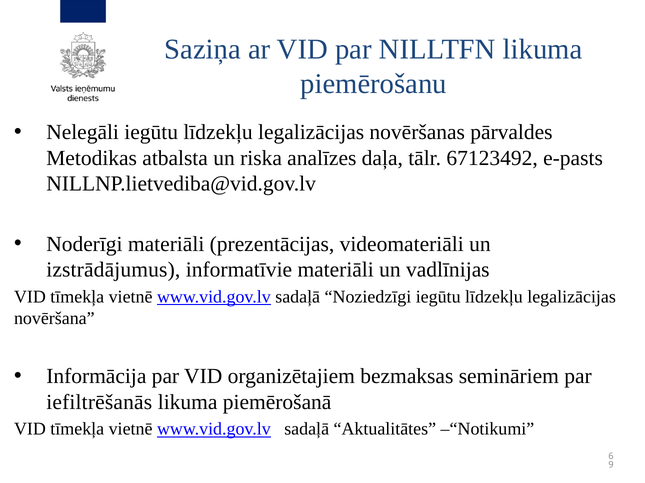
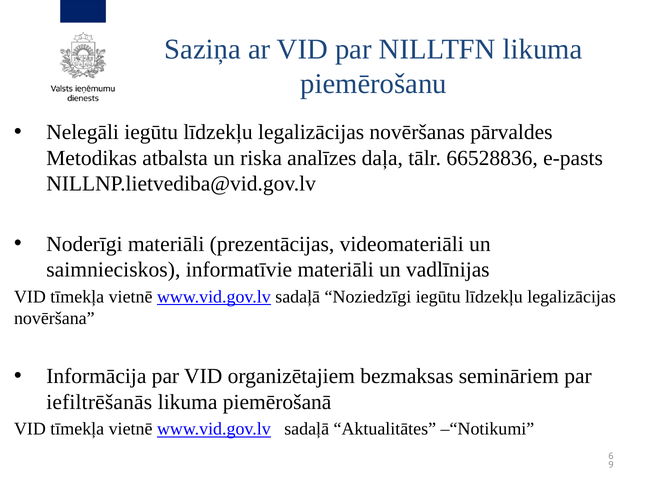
67123492: 67123492 -> 66528836
izstrādājumus: izstrādājumus -> saimnieciskos
